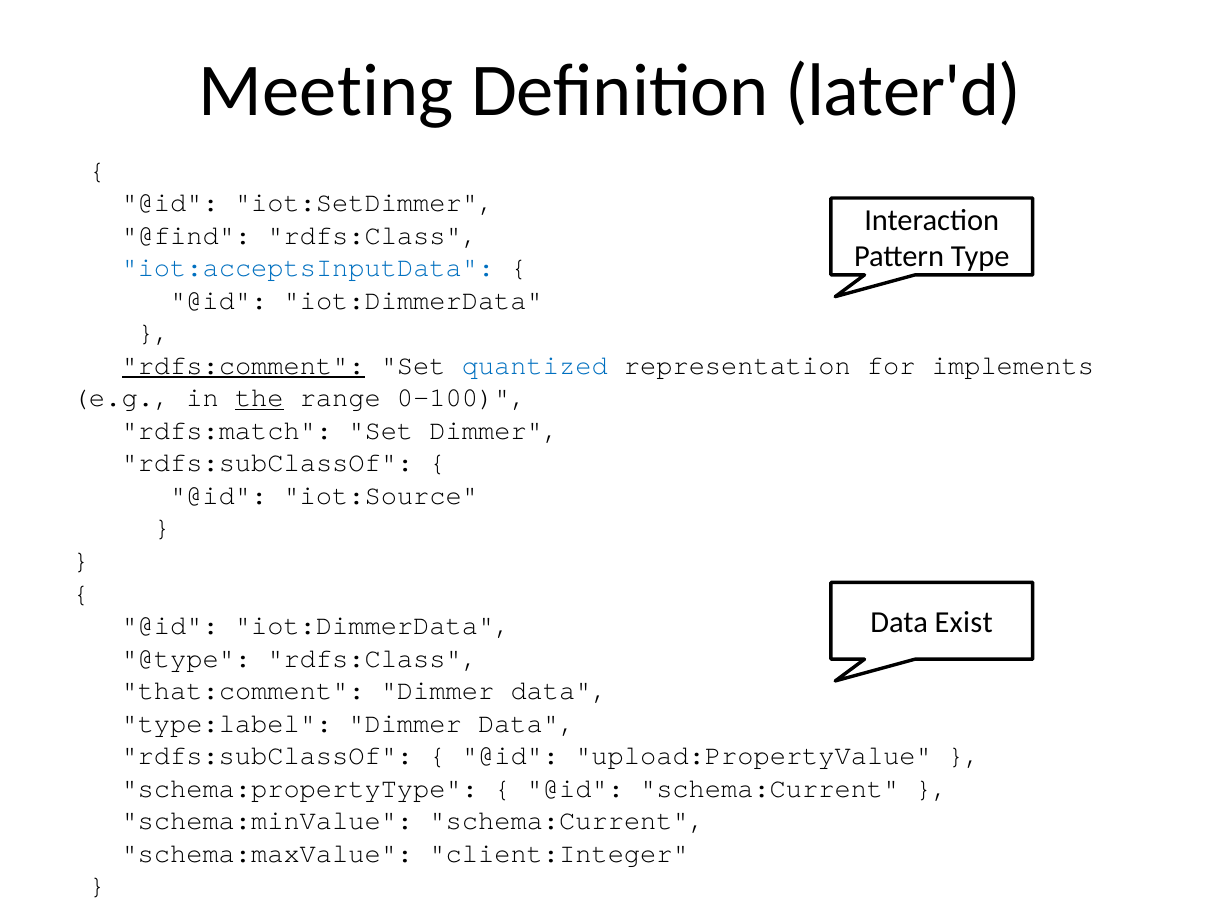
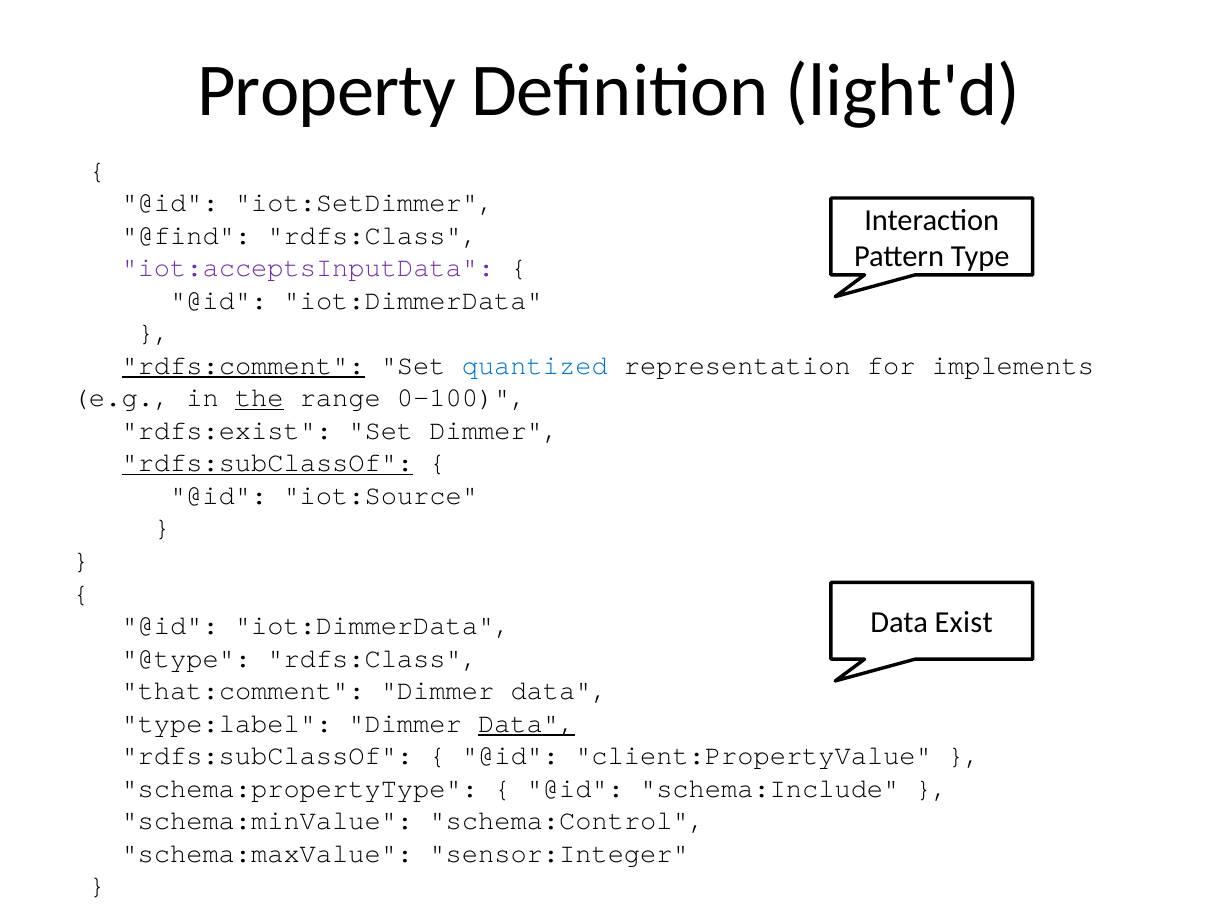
Meeting: Meeting -> Property
later'd: later'd -> light'd
iot:acceptsInputData colour: blue -> purple
rdfs:match: rdfs:match -> rdfs:exist
rdfs:subClassOf at (267, 463) underline: none -> present
Data at (527, 723) underline: none -> present
upload:PropertyValue: upload:PropertyValue -> client:PropertyValue
@id schema:Current: schema:Current -> schema:Include
schema:minValue schema:Current: schema:Current -> schema:Control
client:Integer: client:Integer -> sensor:Integer
